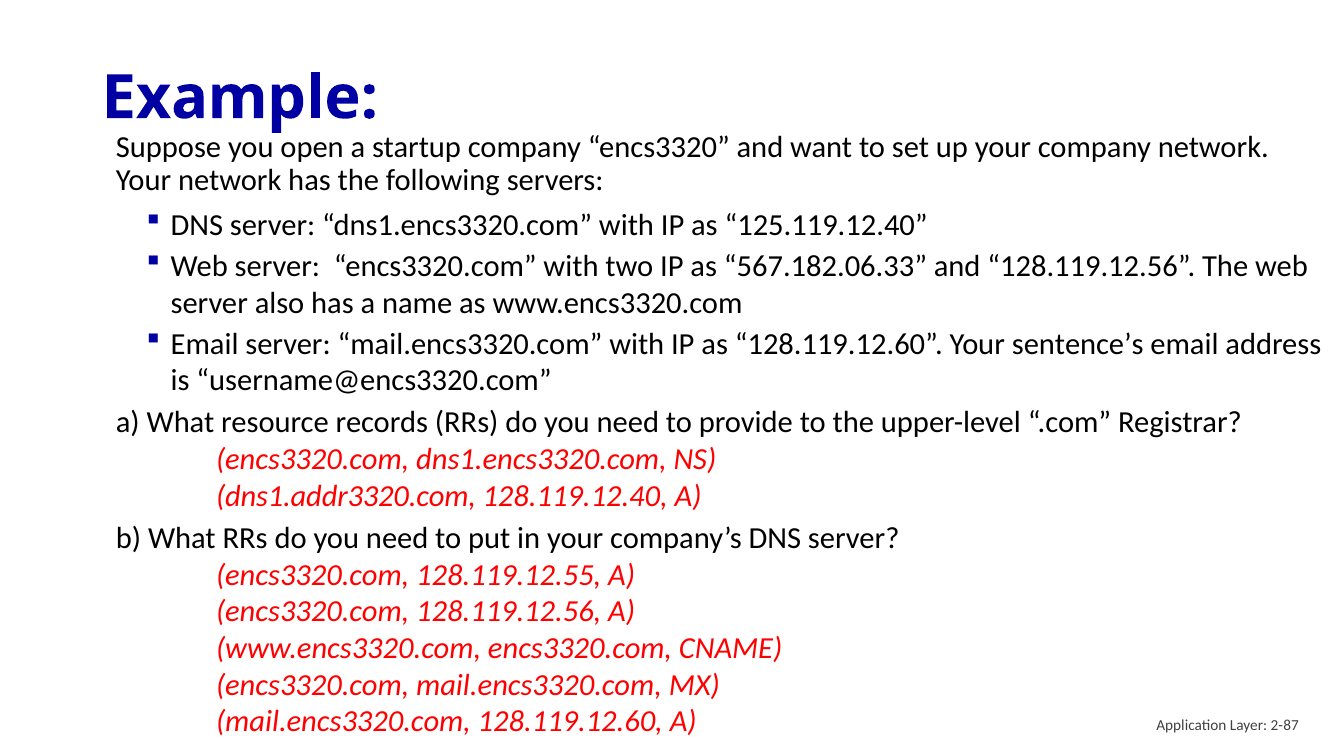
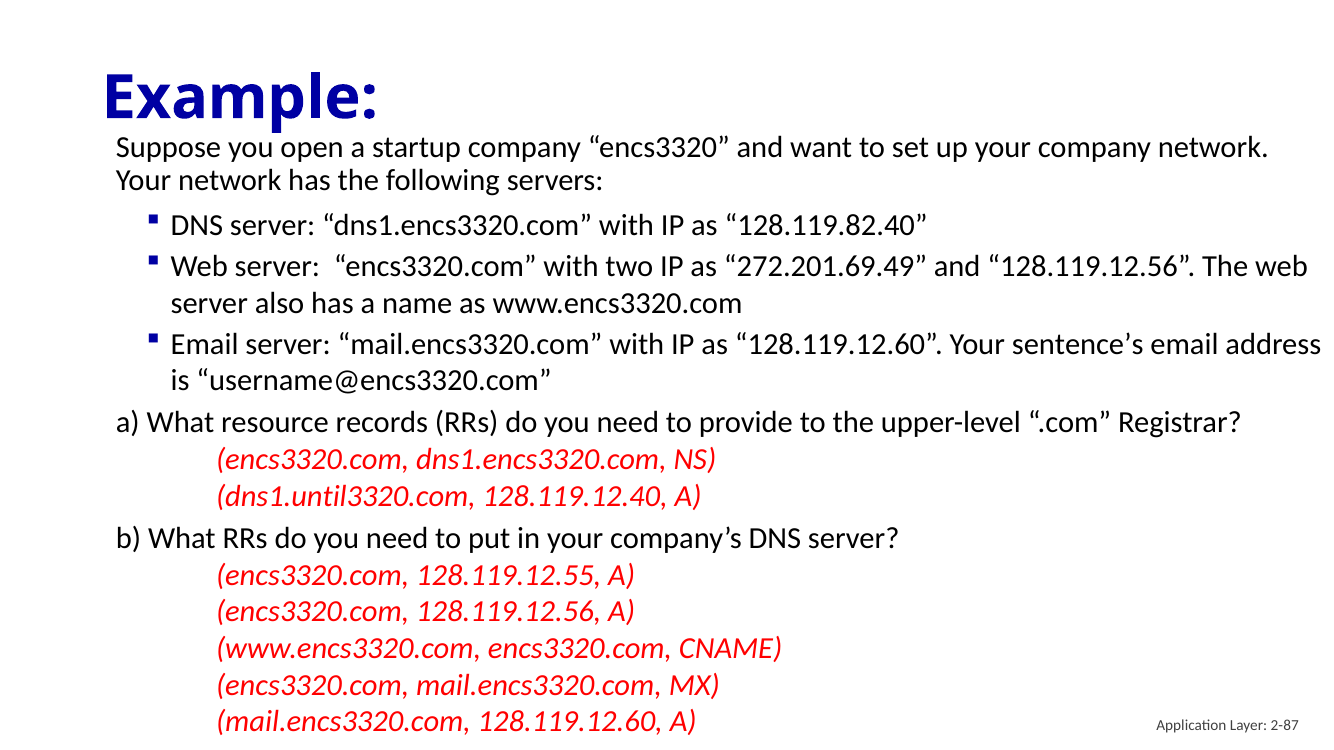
125.119.12.40: 125.119.12.40 -> 128.119.82.40
567.182.06.33: 567.182.06.33 -> 272.201.69.49
dns1.addr3320.com: dns1.addr3320.com -> dns1.until3320.com
